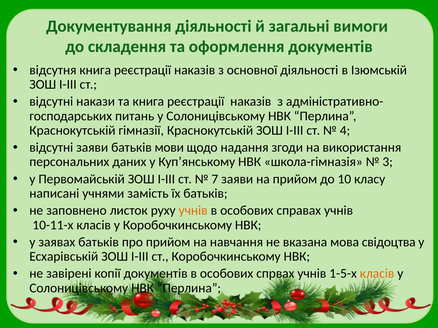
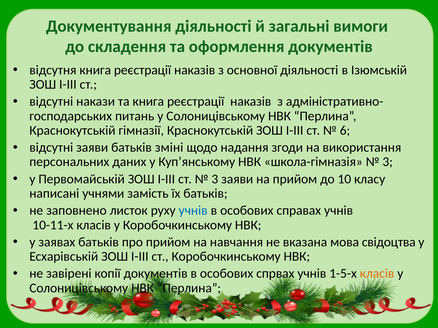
4: 4 -> 6
мови: мови -> зміні
7 at (215, 179): 7 -> 3
учнів at (193, 211) colour: orange -> blue
